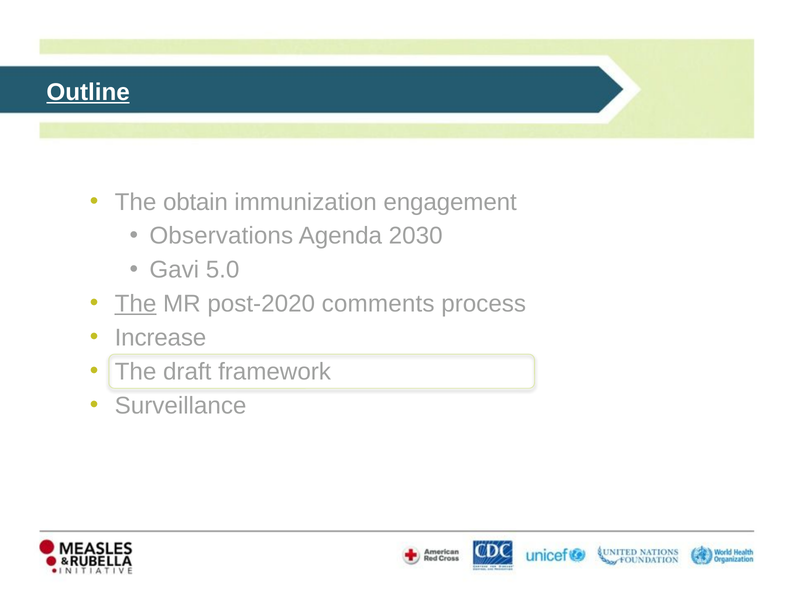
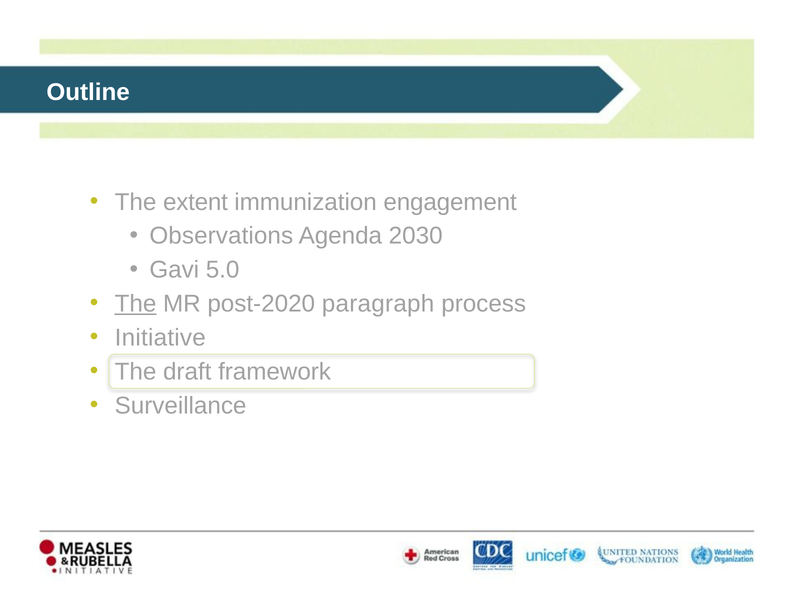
Outline underline: present -> none
obtain: obtain -> extent
comments: comments -> paragraph
Increase: Increase -> Initiative
